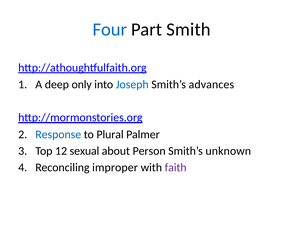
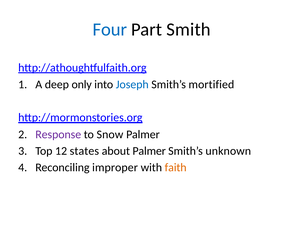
advances: advances -> mortified
Response colour: blue -> purple
Plural: Plural -> Snow
sexual: sexual -> states
about Person: Person -> Palmer
faith colour: purple -> orange
